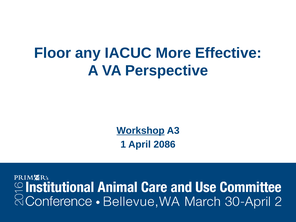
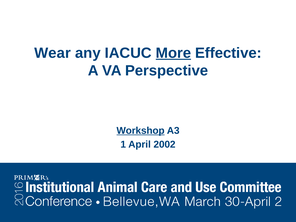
Floor: Floor -> Wear
More underline: none -> present
2086: 2086 -> 2002
